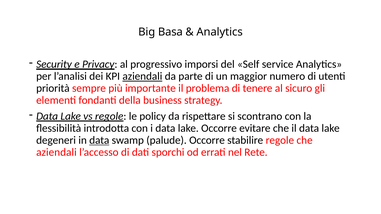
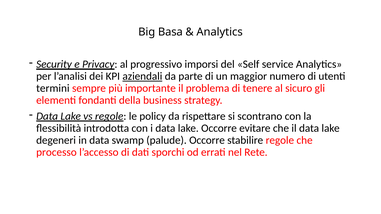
priorità: priorità -> termini
data at (99, 140) underline: present -> none
aziendali at (56, 152): aziendali -> processo
